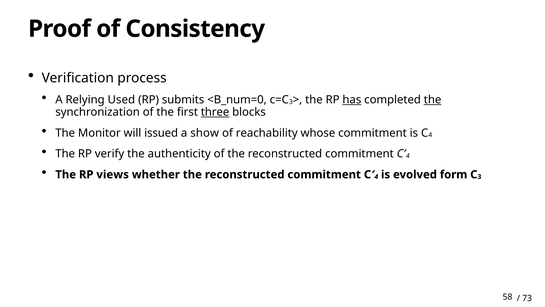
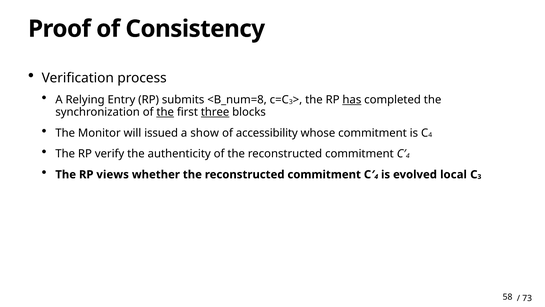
Used: Used -> Entry
<B_num=0: <B_num=0 -> <B_num=8
the at (433, 100) underline: present -> none
the at (165, 112) underline: none -> present
reachability: reachability -> accessibility
form: form -> local
